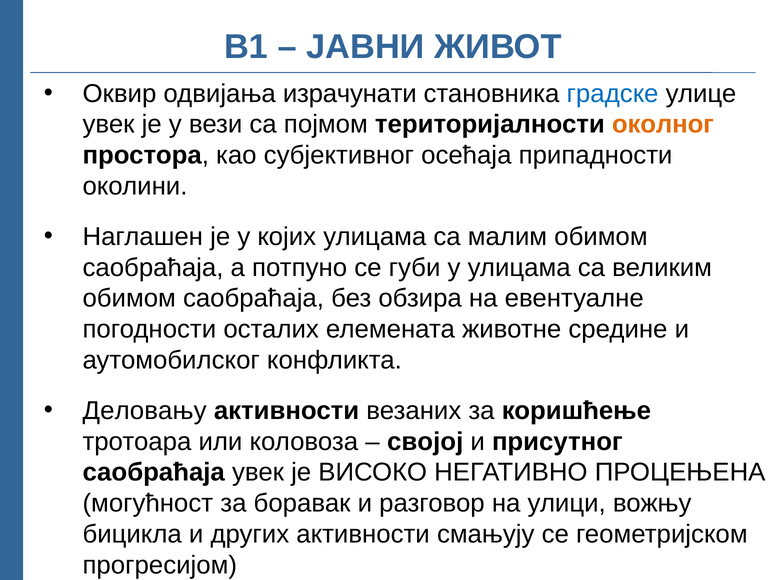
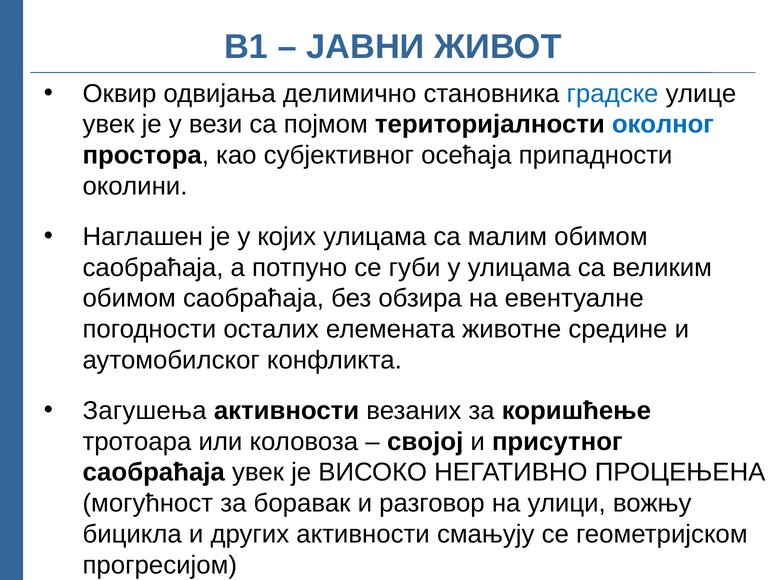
израчунати: израчунати -> делимично
околног colour: orange -> blue
Деловању: Деловању -> Загушења
